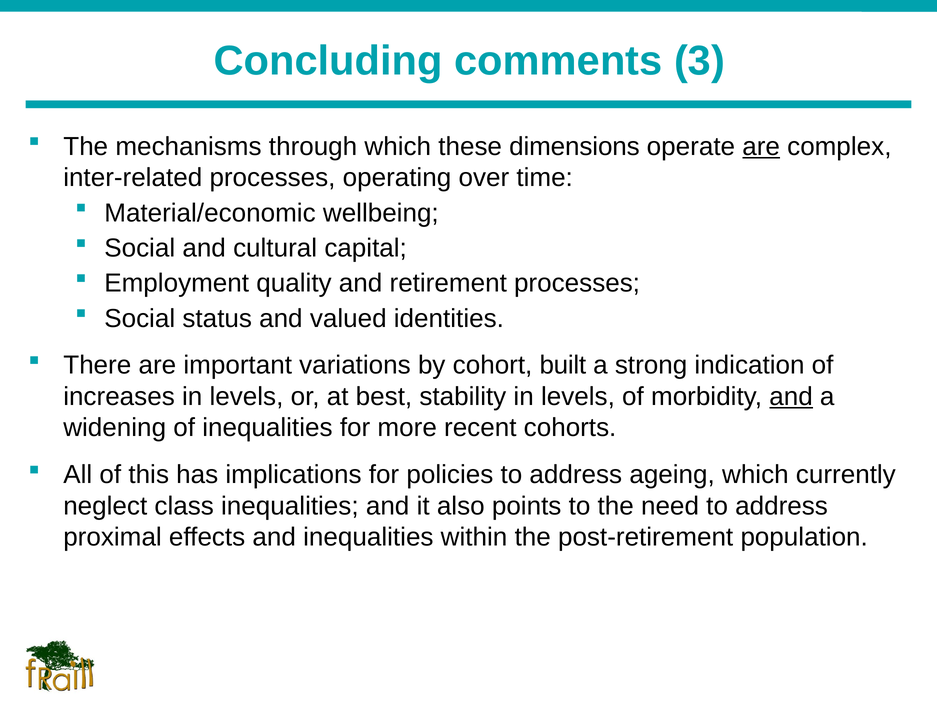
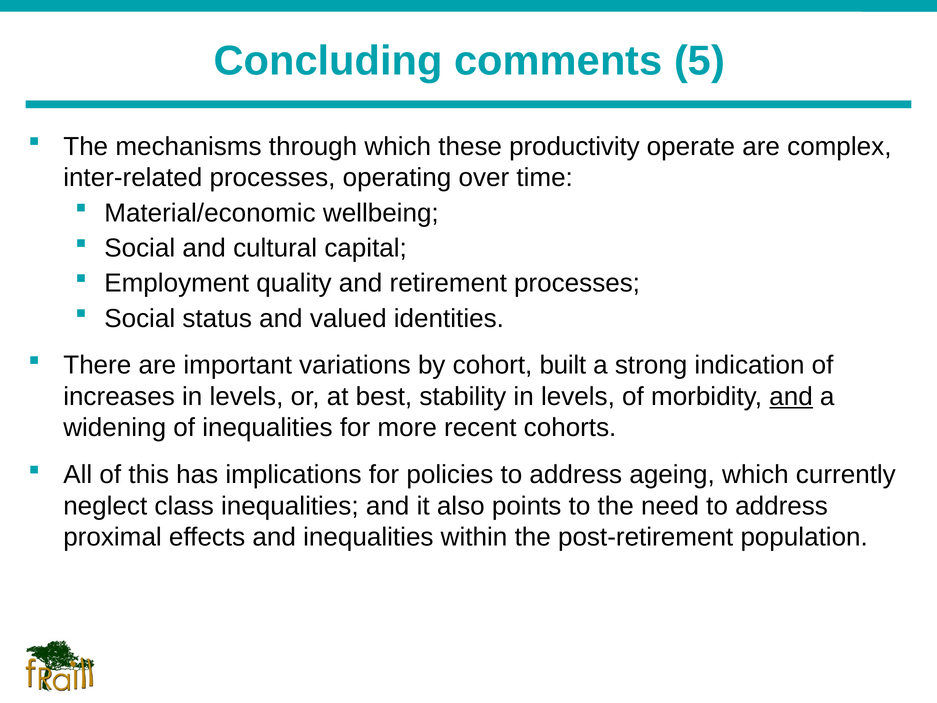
3: 3 -> 5
dimensions: dimensions -> productivity
are at (761, 147) underline: present -> none
